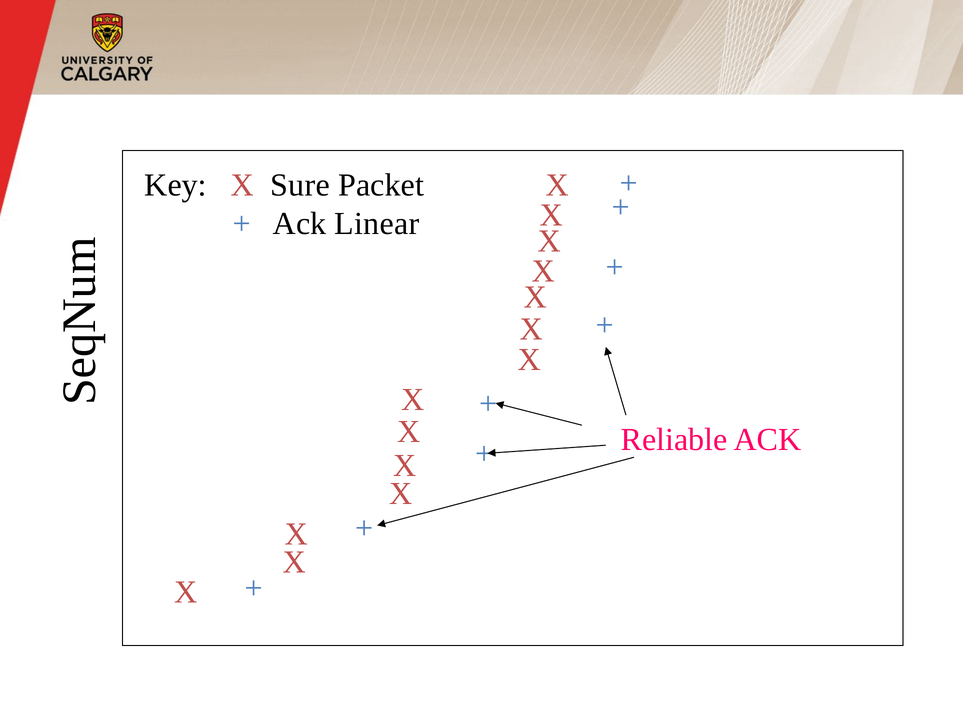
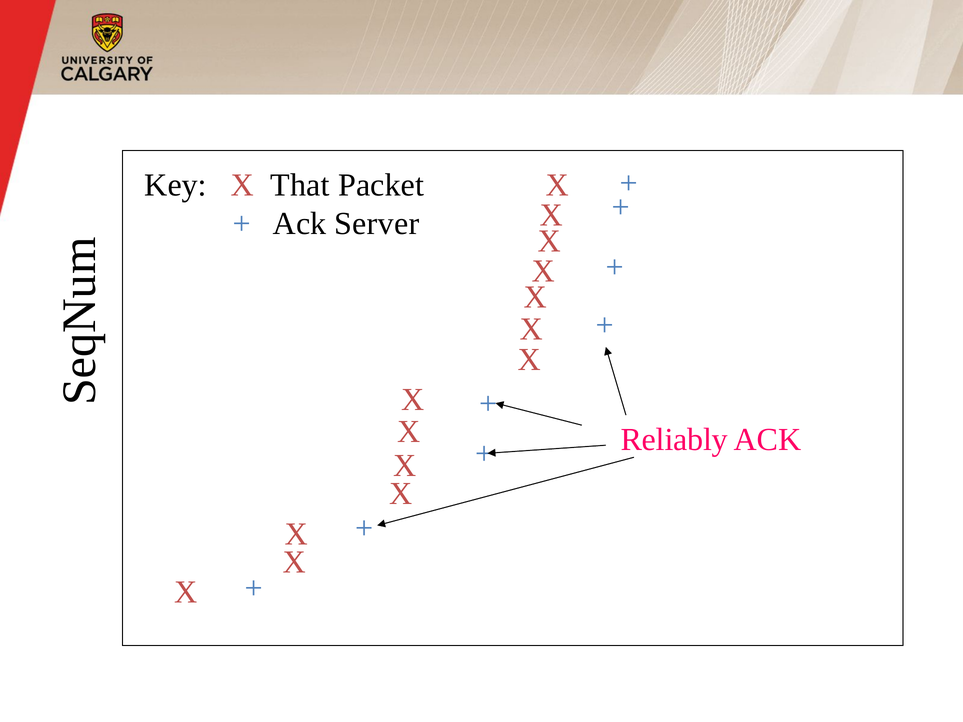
Sure: Sure -> That
Linear: Linear -> Server
Reliable: Reliable -> Reliably
